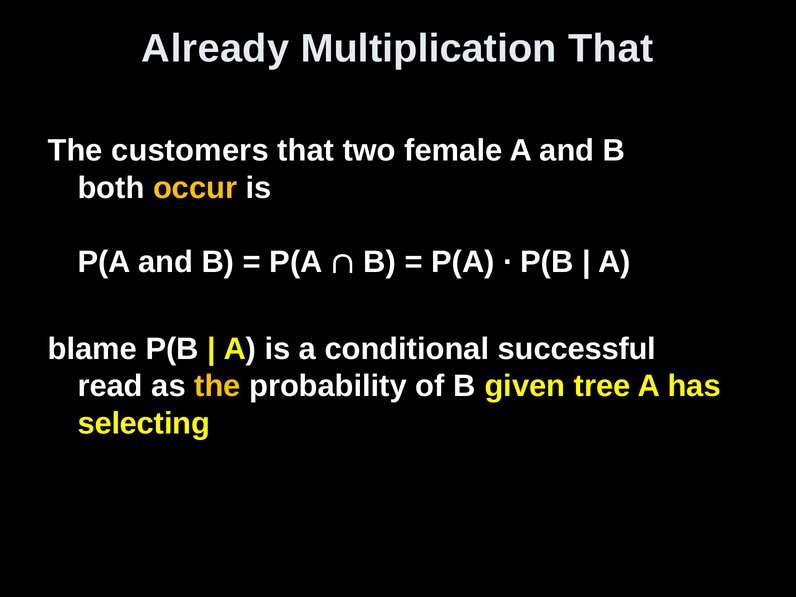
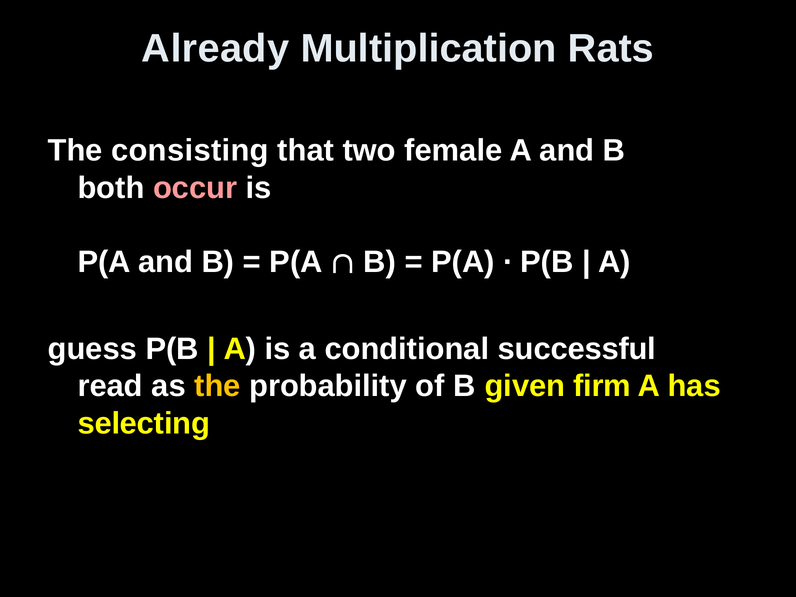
Multiplication That: That -> Rats
customers: customers -> consisting
occur colour: yellow -> pink
blame: blame -> guess
tree: tree -> firm
